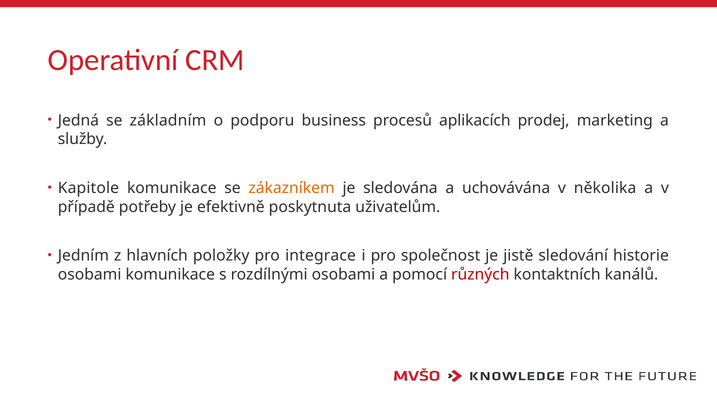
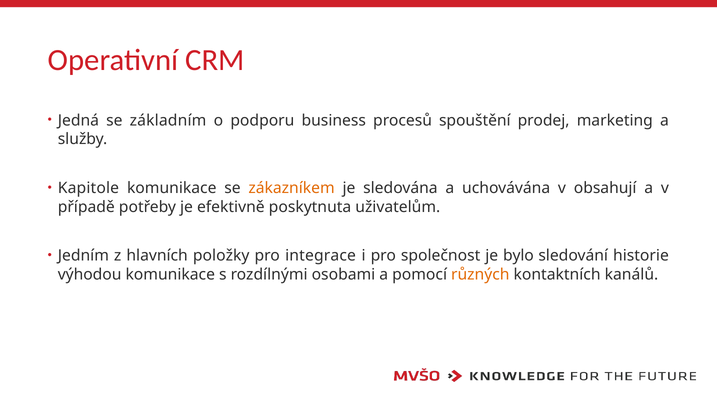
aplikacích: aplikacích -> spouštění
několika: několika -> obsahují
jistě: jistě -> bylo
osobami at (90, 275): osobami -> výhodou
různých colour: red -> orange
